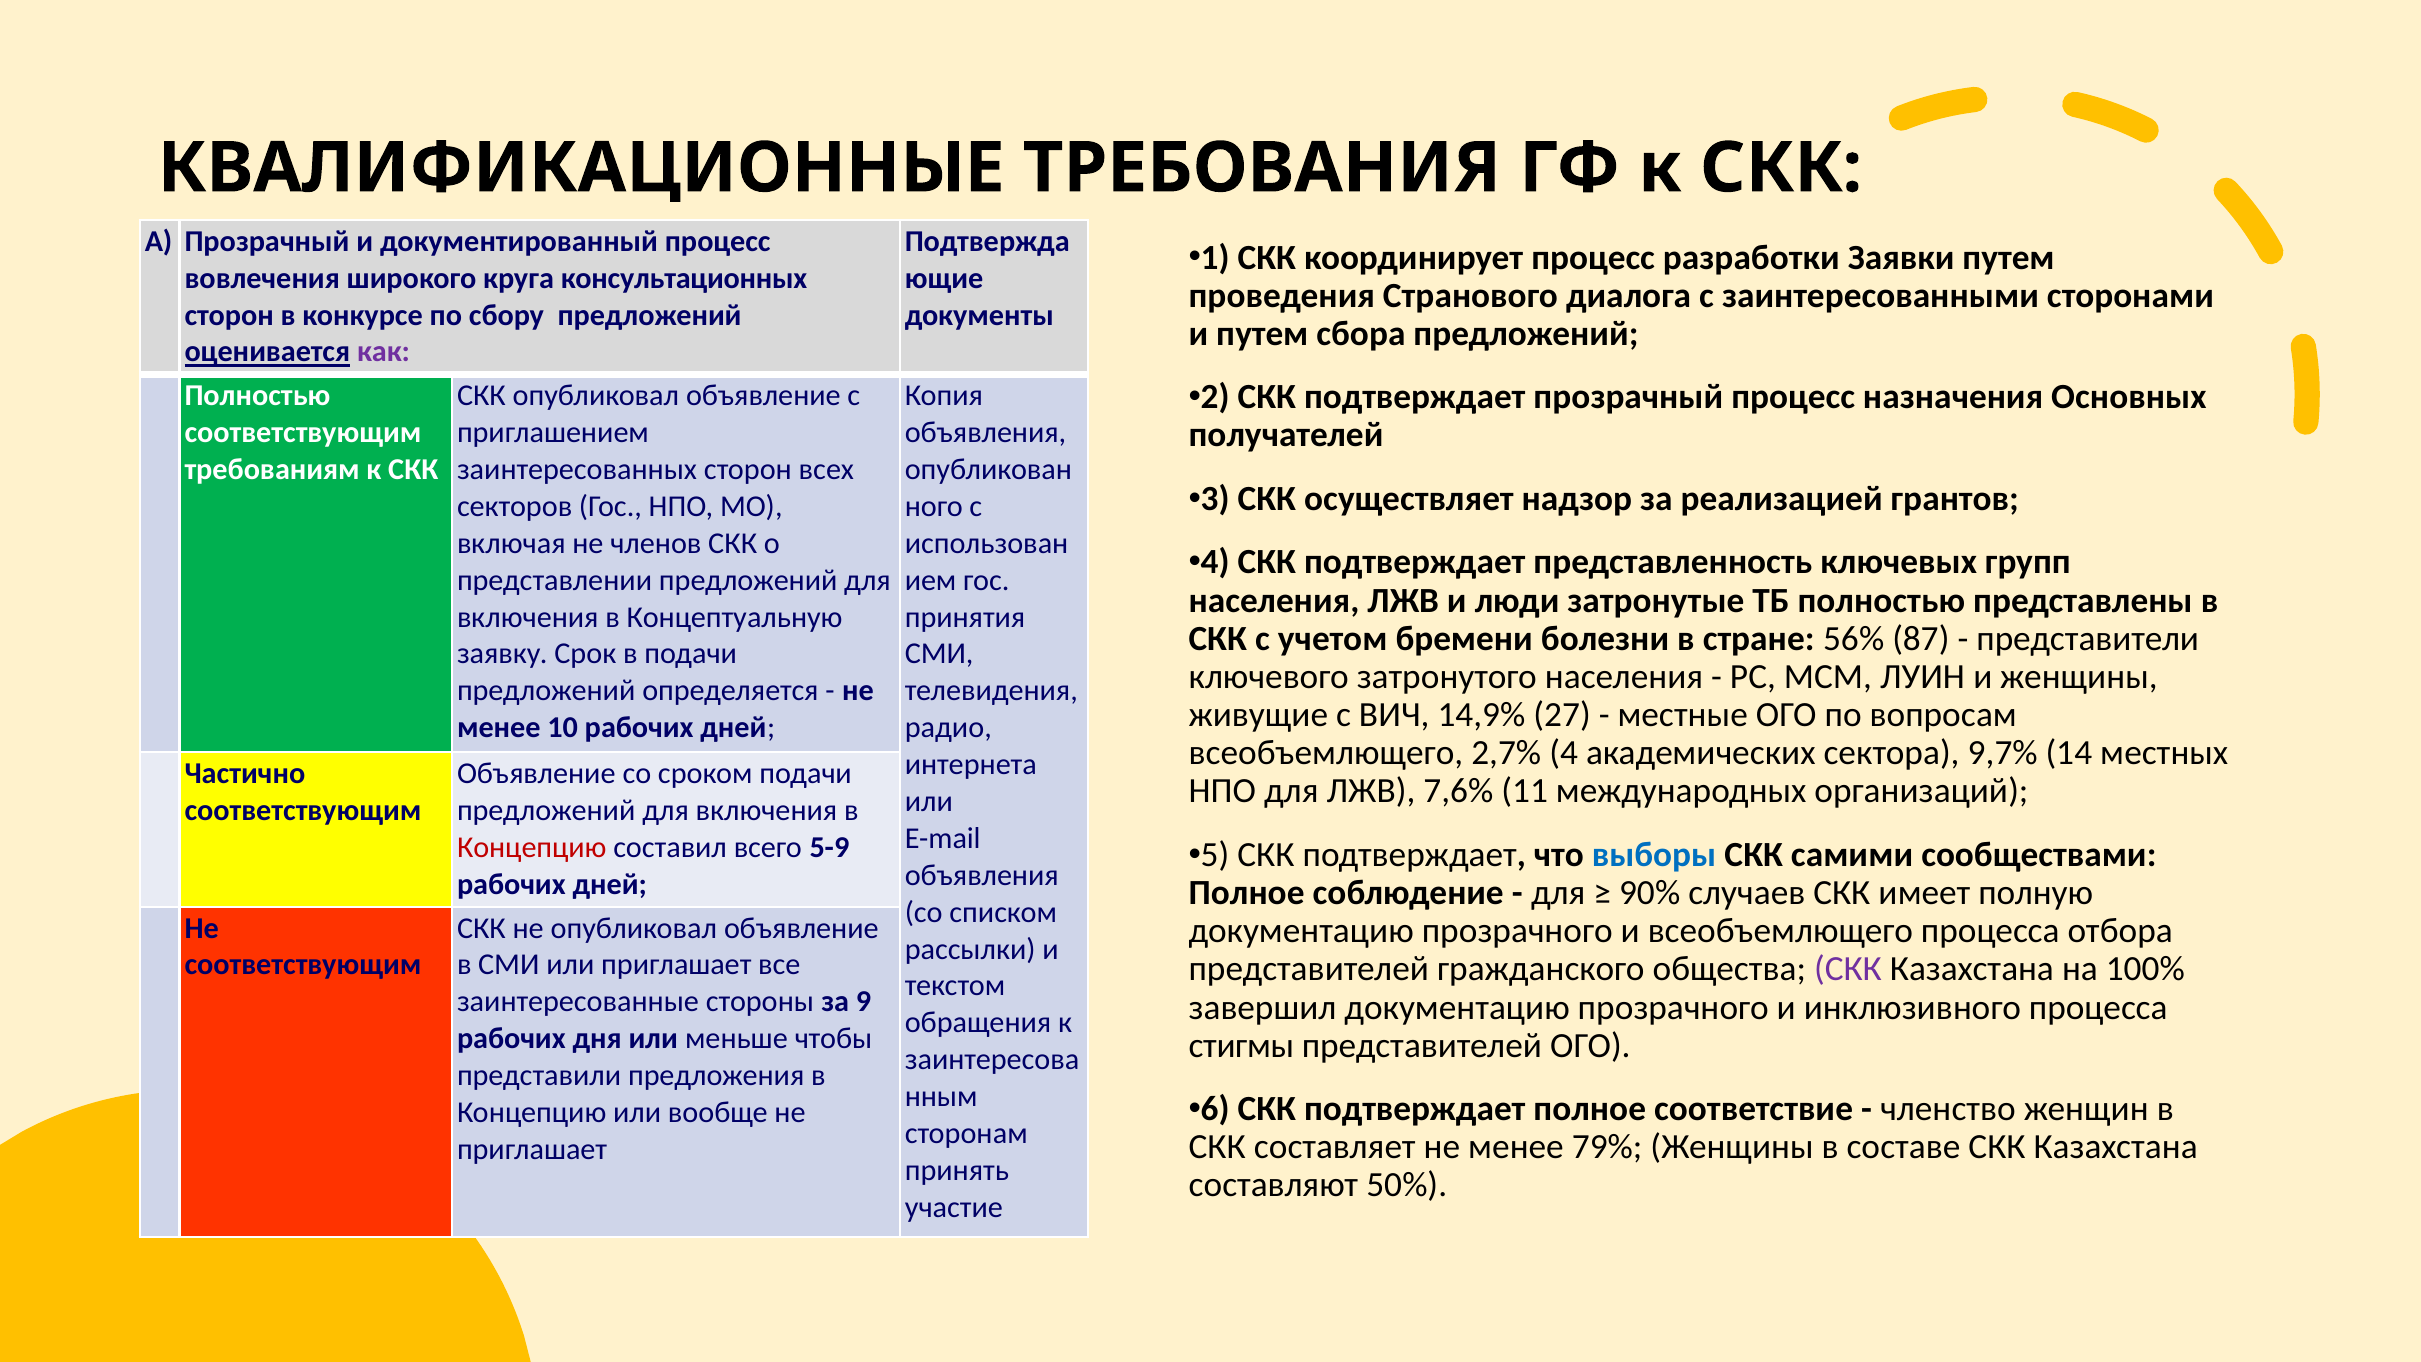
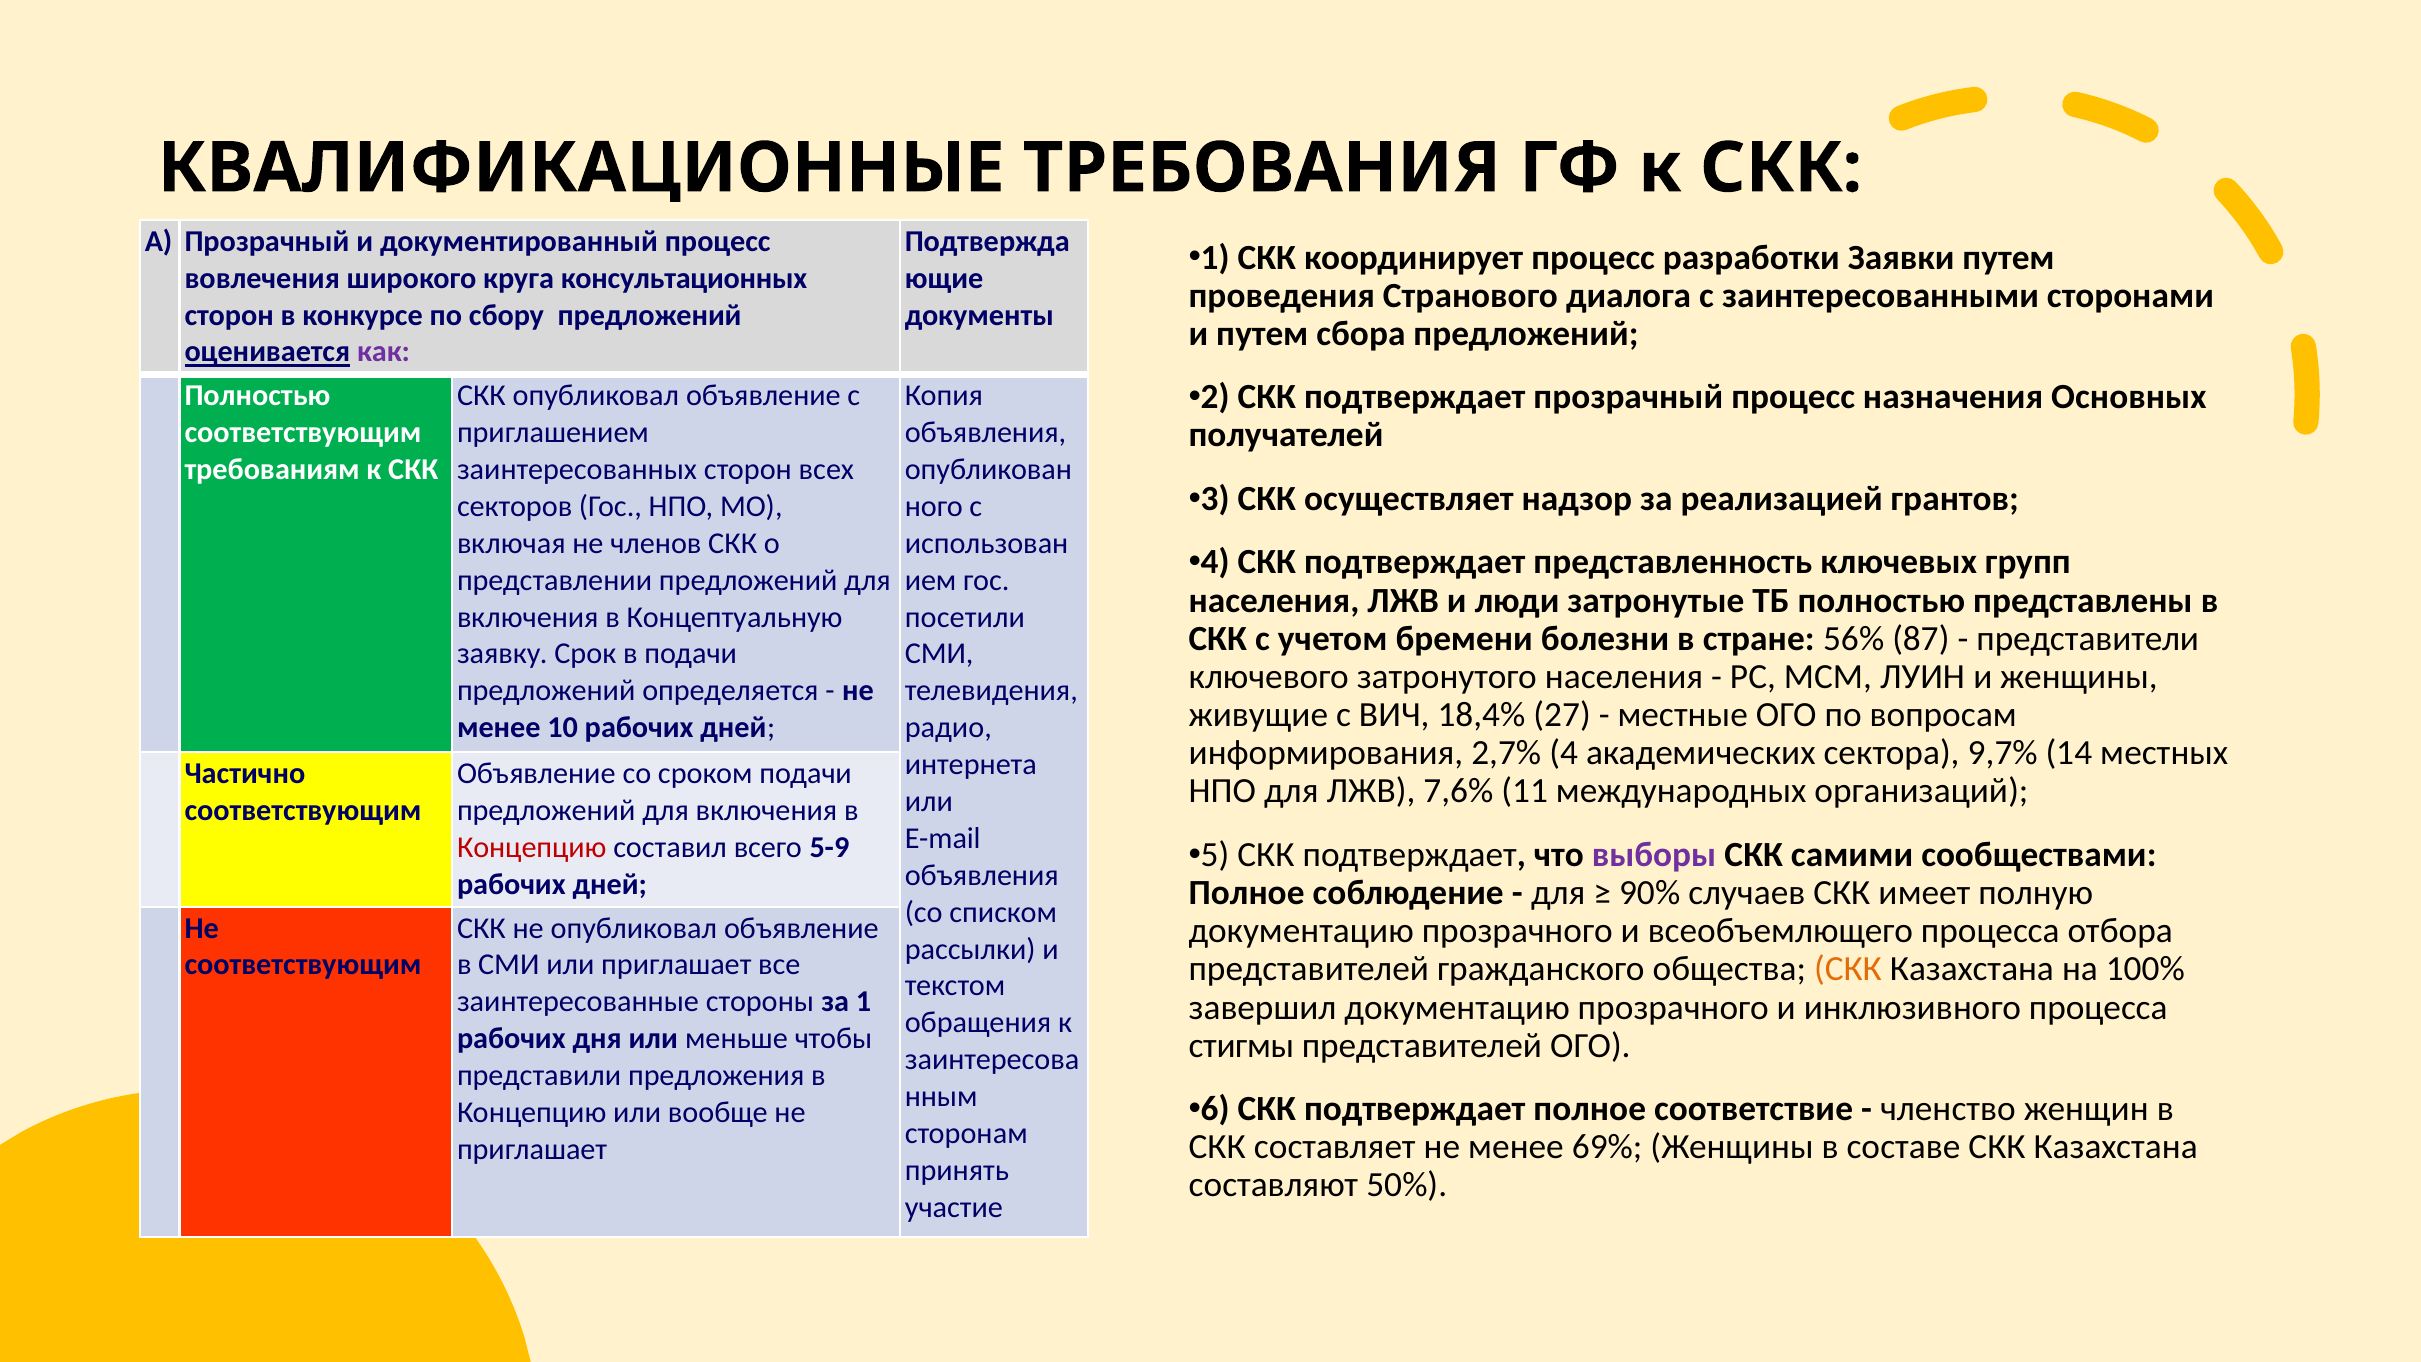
принятия: принятия -> посетили
14,9%: 14,9% -> 18,4%
всеобъемлющего at (1326, 753): всеобъемлющего -> информирования
выборы colour: blue -> purple
СКК at (1848, 969) colour: purple -> orange
9: 9 -> 1
79%: 79% -> 69%
